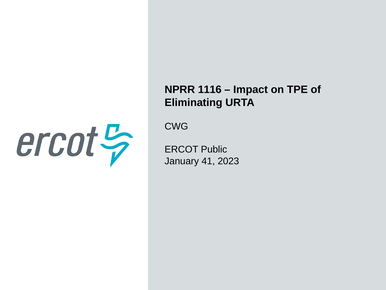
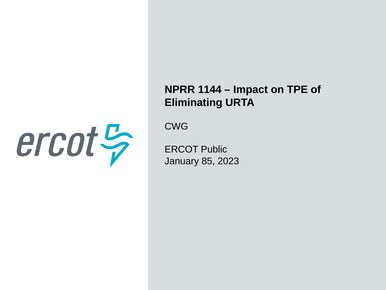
1116: 1116 -> 1144
41: 41 -> 85
